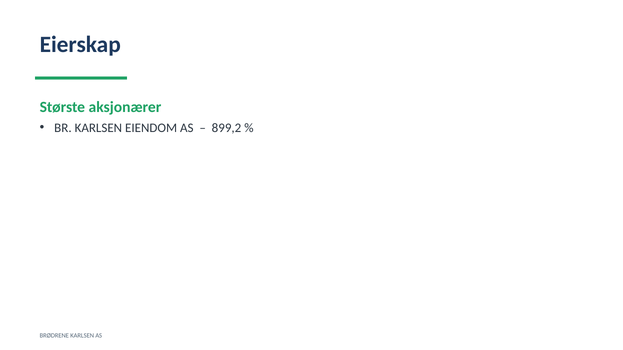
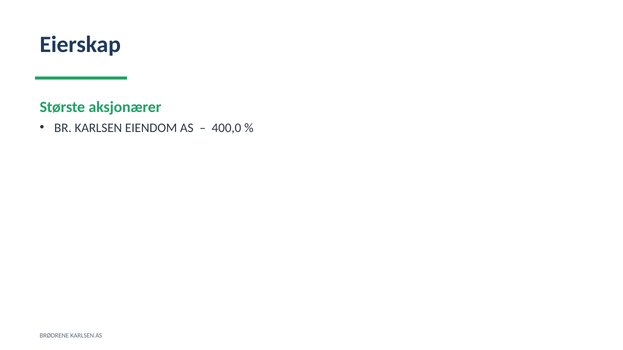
899,2: 899,2 -> 400,0
